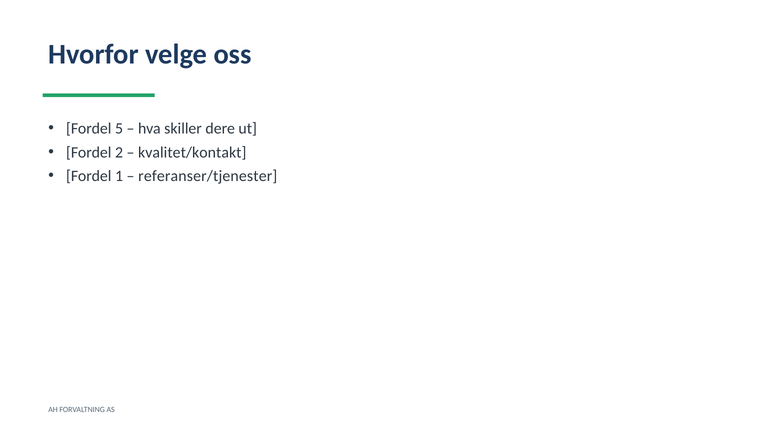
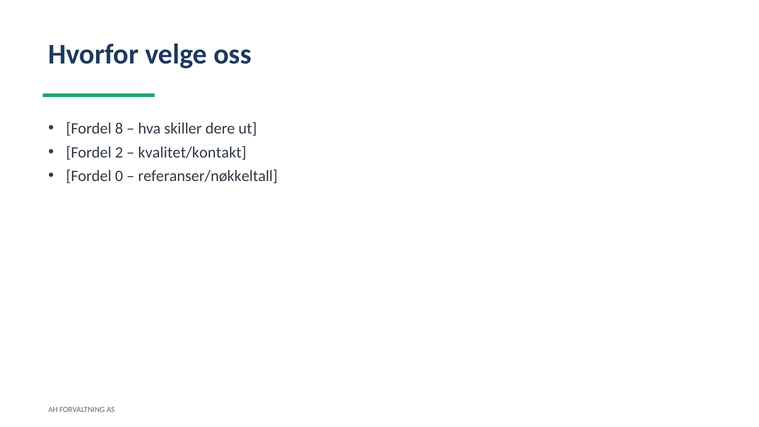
5: 5 -> 8
1: 1 -> 0
referanser/tjenester: referanser/tjenester -> referanser/nøkkeltall
